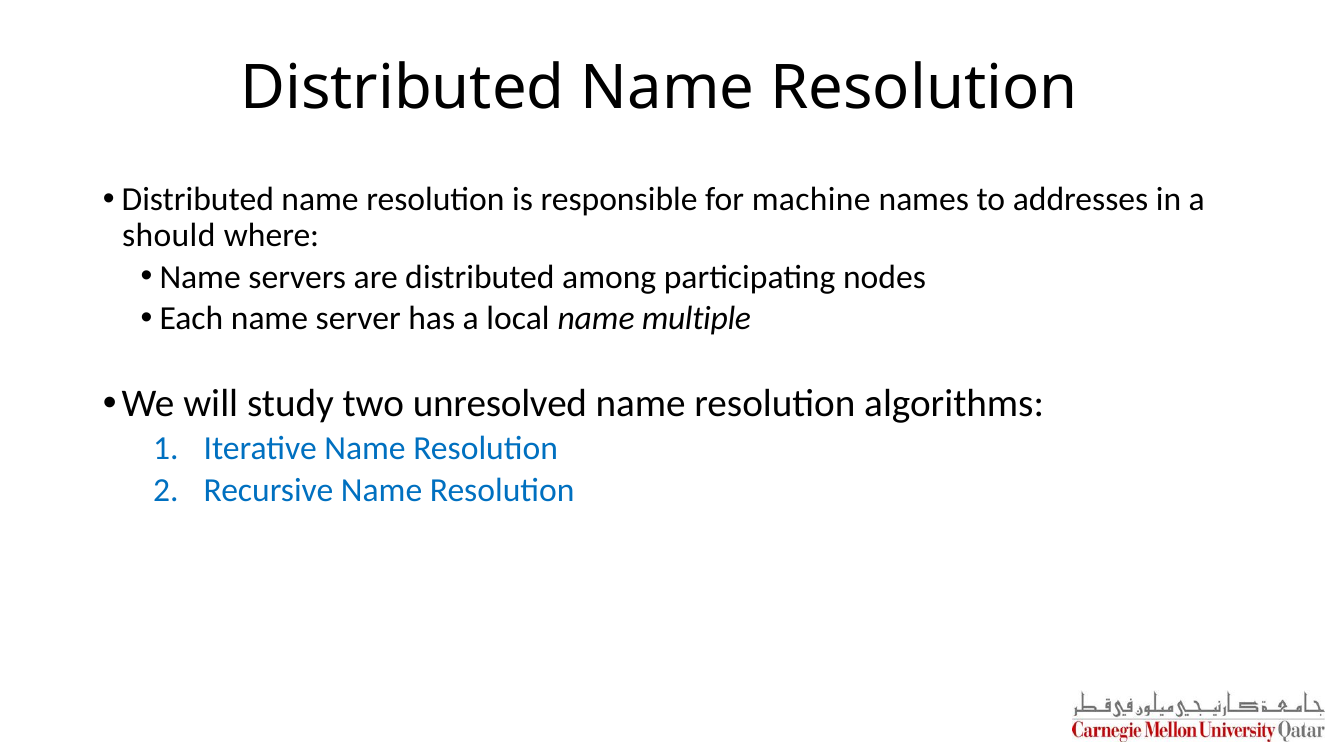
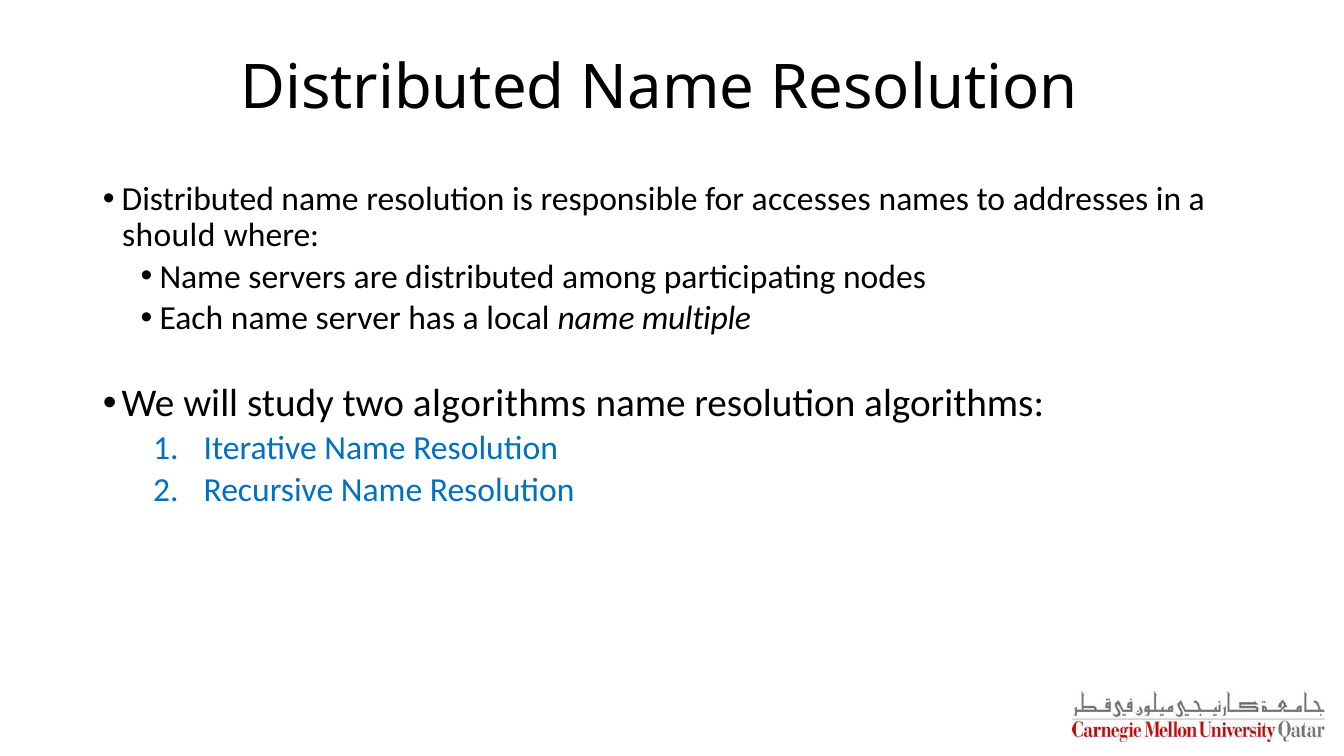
machine: machine -> accesses
two unresolved: unresolved -> algorithms
